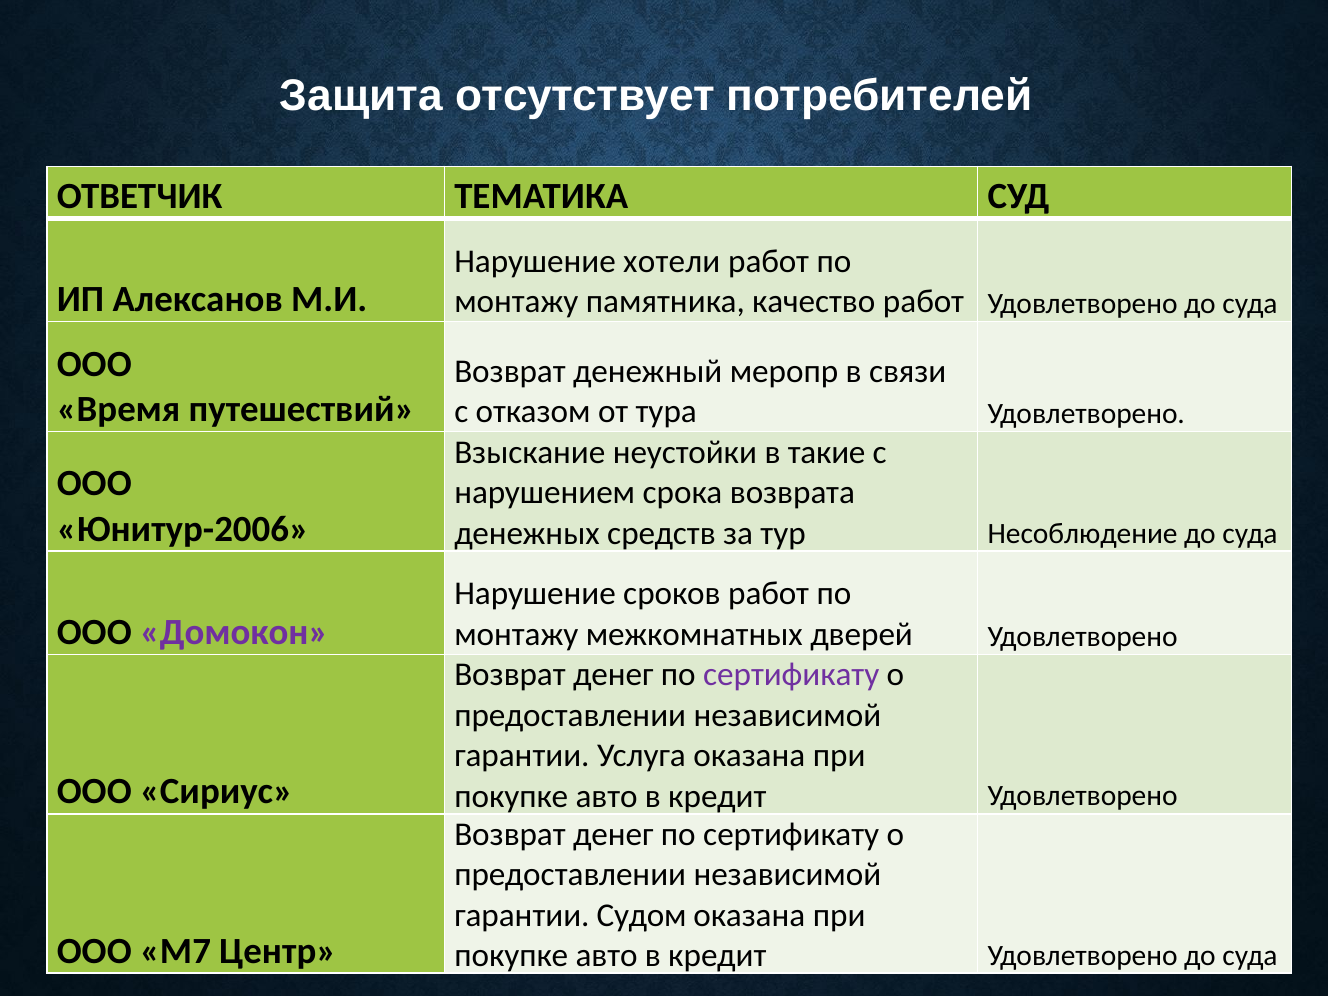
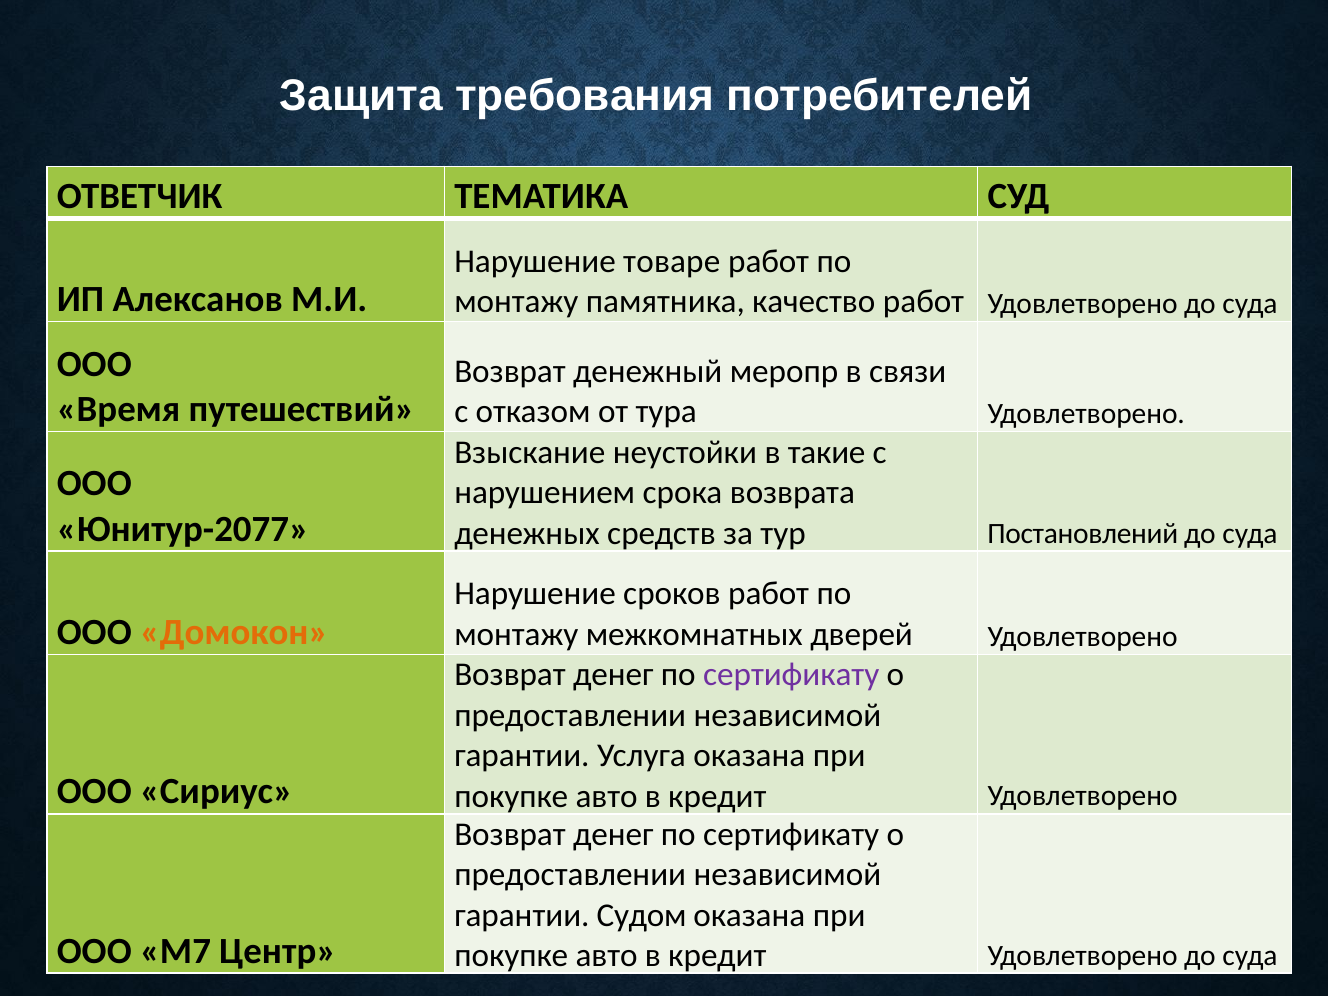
отсутствует: отсутствует -> требования
хотели: хотели -> товаре
Юнитур-2006: Юнитур-2006 -> Юнитур-2077
Несоблюдение: Несоблюдение -> Постановлений
Домокон colour: purple -> orange
